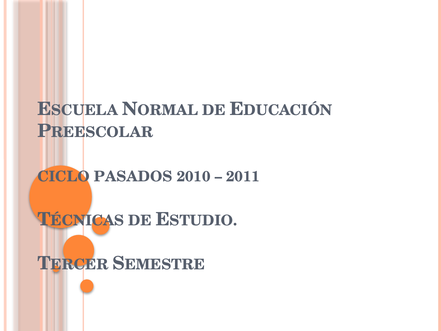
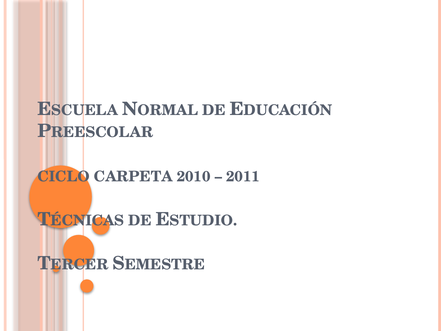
PASADOS: PASADOS -> CARPETA
